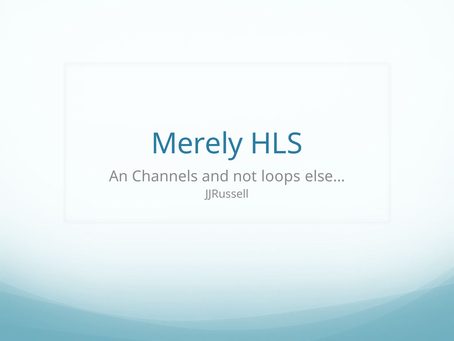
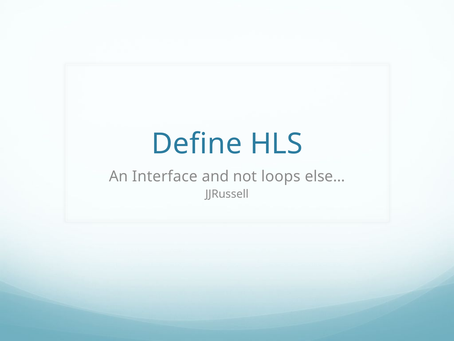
Merely: Merely -> Define
Channels: Channels -> Interface
